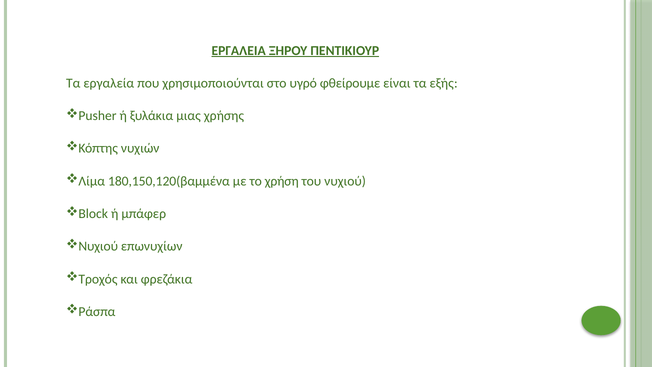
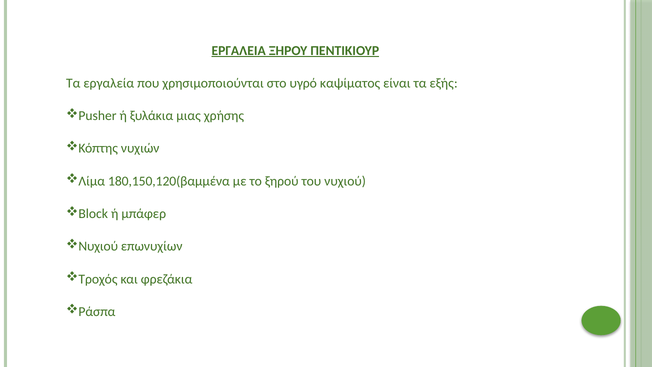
φθείρουμε: φθείρουμε -> καψίματος
χρήση: χρήση -> ξηρού
